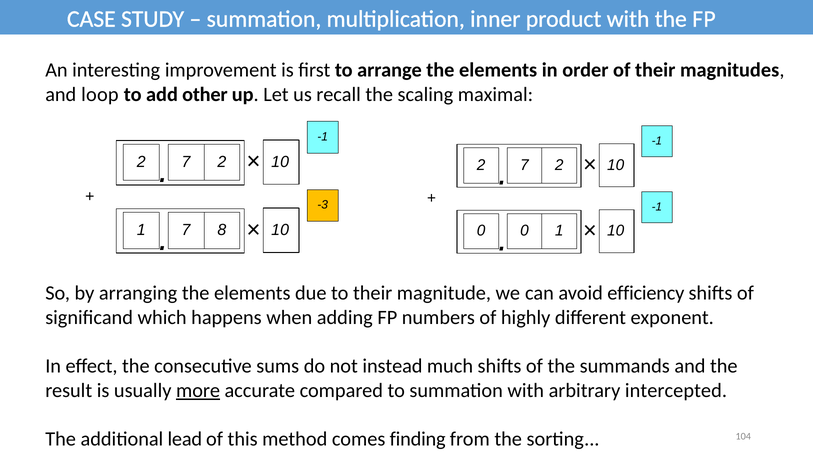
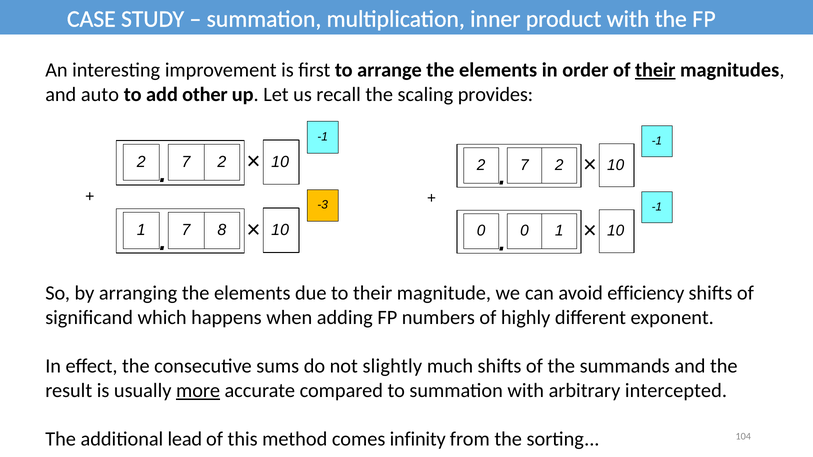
their at (655, 70) underline: none -> present
loop: loop -> auto
maximal: maximal -> provides
instead: instead -> slightly
finding: finding -> infinity
